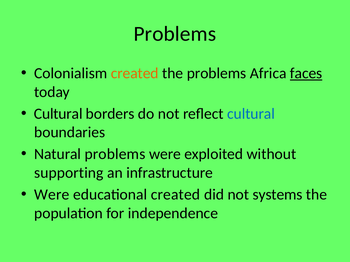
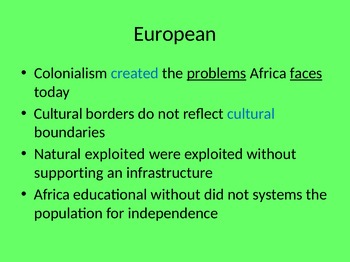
Problems at (175, 34): Problems -> European
created at (135, 73) colour: orange -> blue
problems at (217, 73) underline: none -> present
Natural problems: problems -> exploited
Were at (52, 195): Were -> Africa
educational created: created -> without
